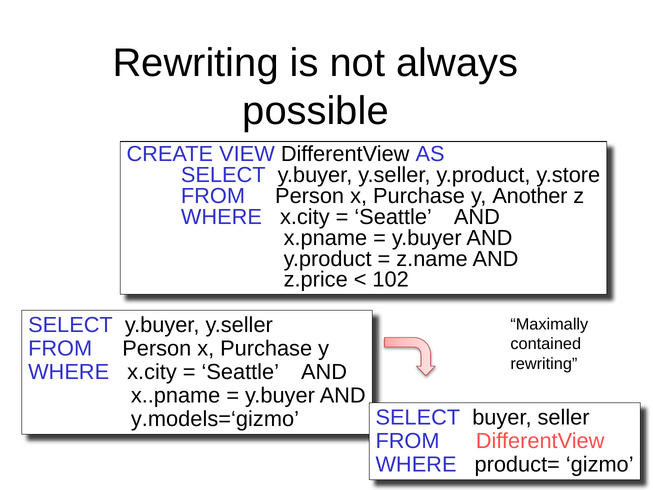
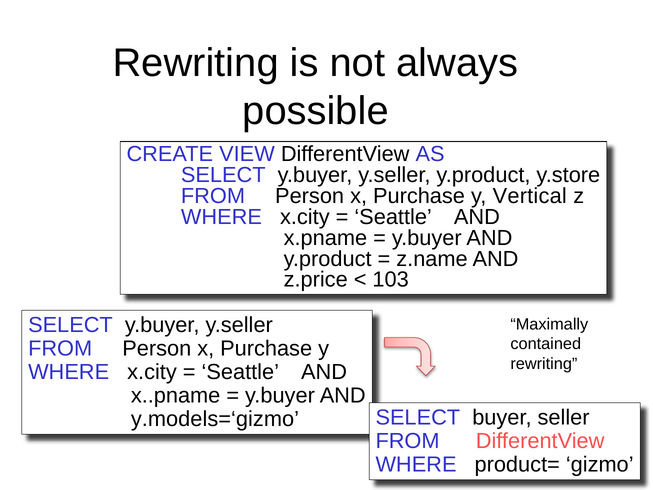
Another: Another -> Vertical
102: 102 -> 103
